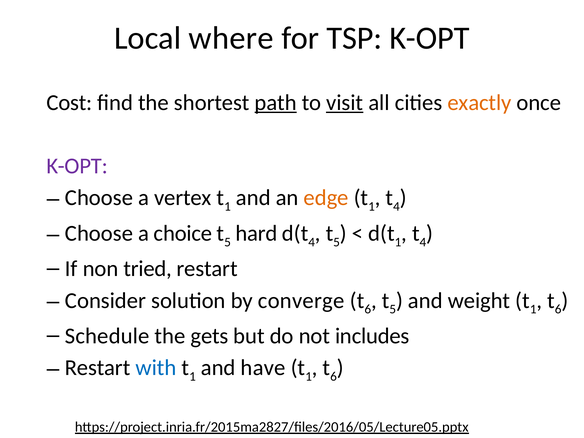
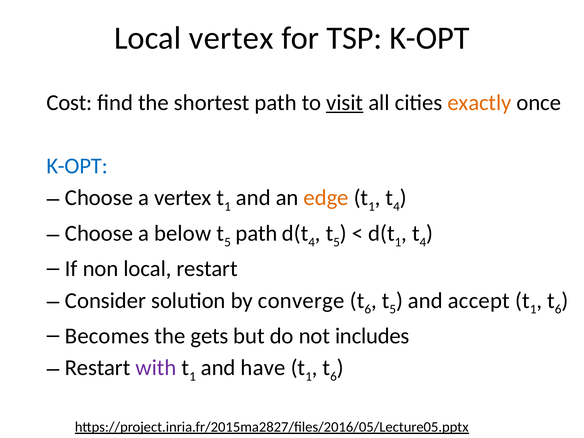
Local where: where -> vertex
path at (276, 103) underline: present -> none
K-OPT at (77, 166) colour: purple -> blue
choice: choice -> below
hard at (256, 233): hard -> path
non tried: tried -> local
weight: weight -> accept
Schedule: Schedule -> Becomes
with colour: blue -> purple
